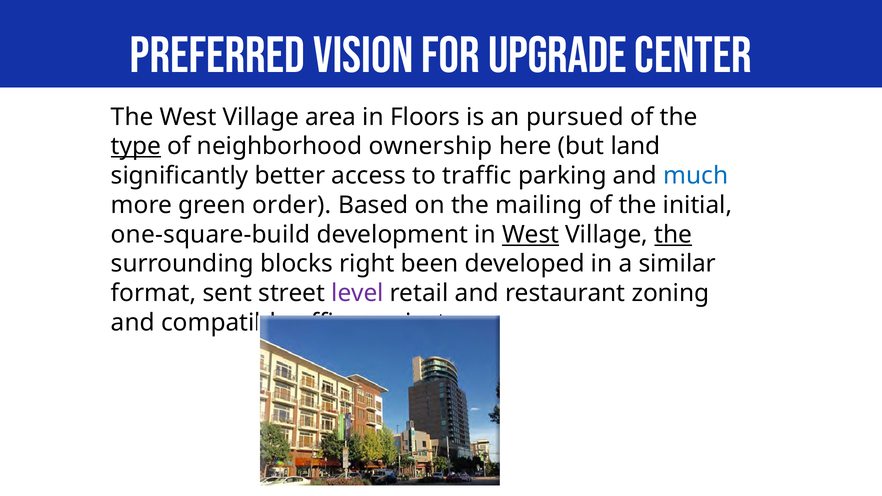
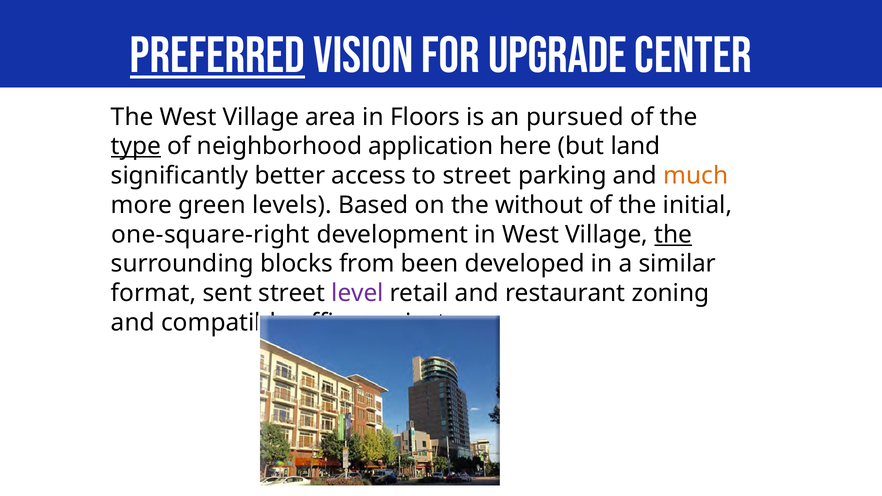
Preferred underline: none -> present
ownership: ownership -> application
to traffic: traffic -> street
much colour: blue -> orange
order: order -> levels
mailing: mailing -> without
one-square-build: one-square-build -> one-square-right
West at (531, 235) underline: present -> none
right: right -> from
